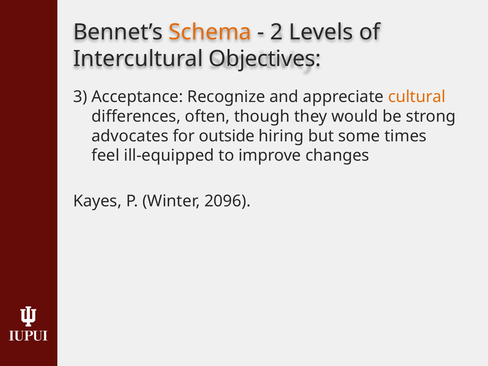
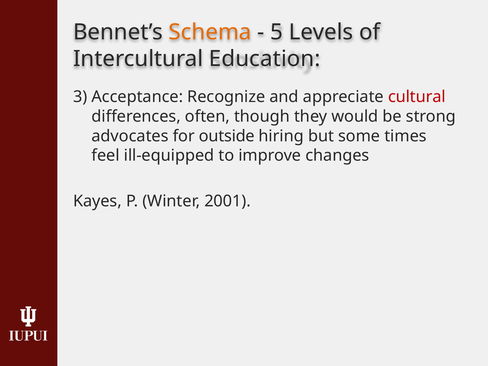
2: 2 -> 5
Objectives: Objectives -> Education
cultural colour: orange -> red
2096: 2096 -> 2001
